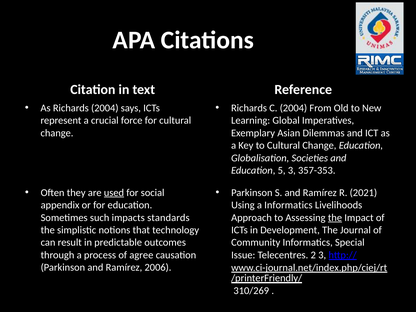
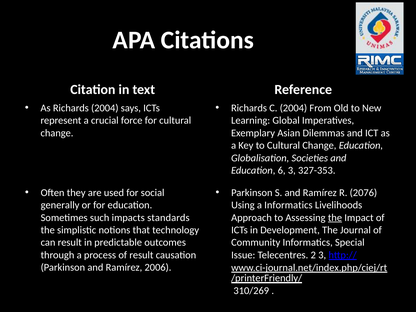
5: 5 -> 6
357-353: 357-353 -> 327-353
used underline: present -> none
2021: 2021 -> 2076
appendix: appendix -> generally
of agree: agree -> result
